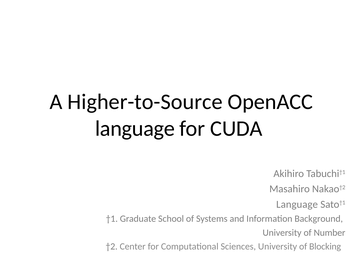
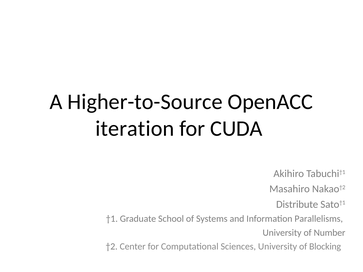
language at (135, 129): language -> iteration
Language at (297, 204): Language -> Distribute
Background: Background -> Parallelisms
